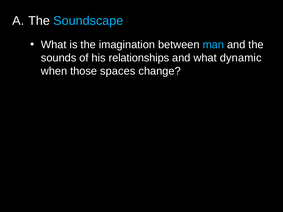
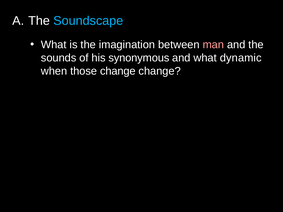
man colour: light blue -> pink
relationships: relationships -> synonymous
those spaces: spaces -> change
